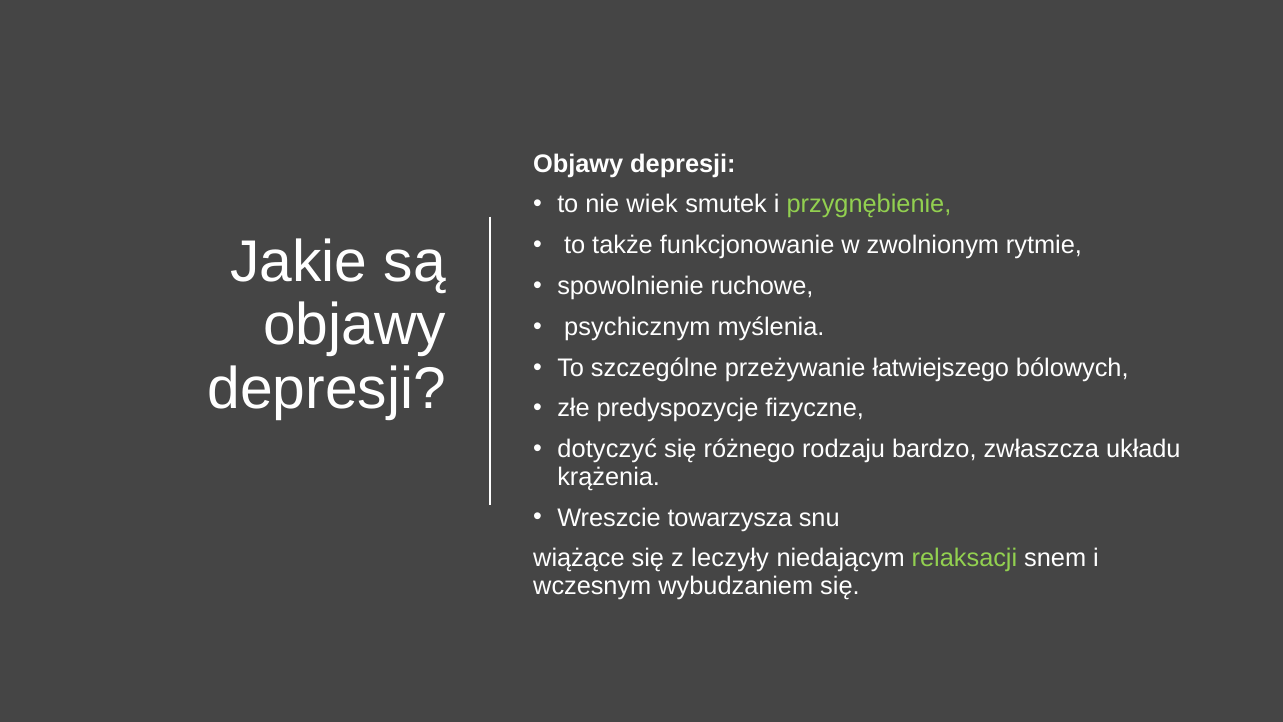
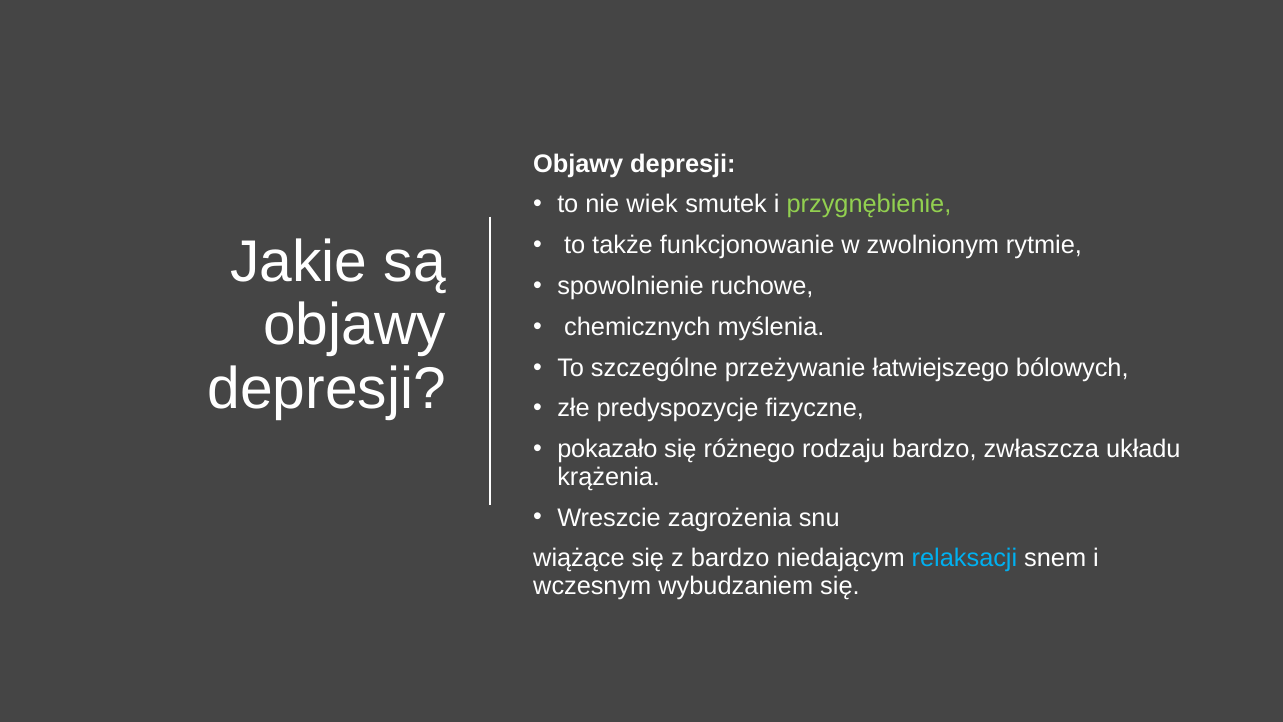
psychicznym: psychicznym -> chemicznych
dotyczyć: dotyczyć -> pokazało
towarzysza: towarzysza -> zagrożenia
z leczyły: leczyły -> bardzo
relaksacji colour: light green -> light blue
